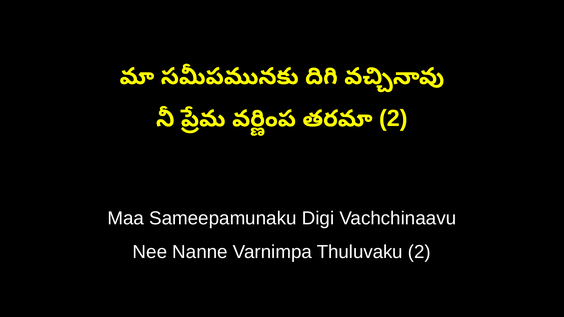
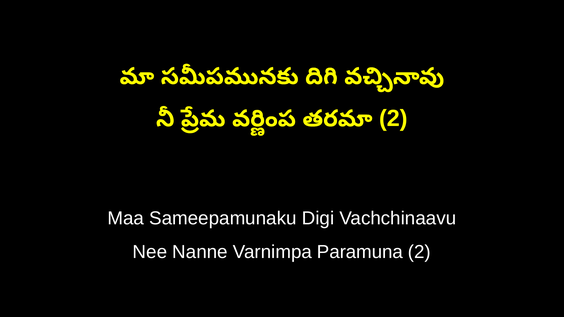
Thuluvaku: Thuluvaku -> Paramuna
